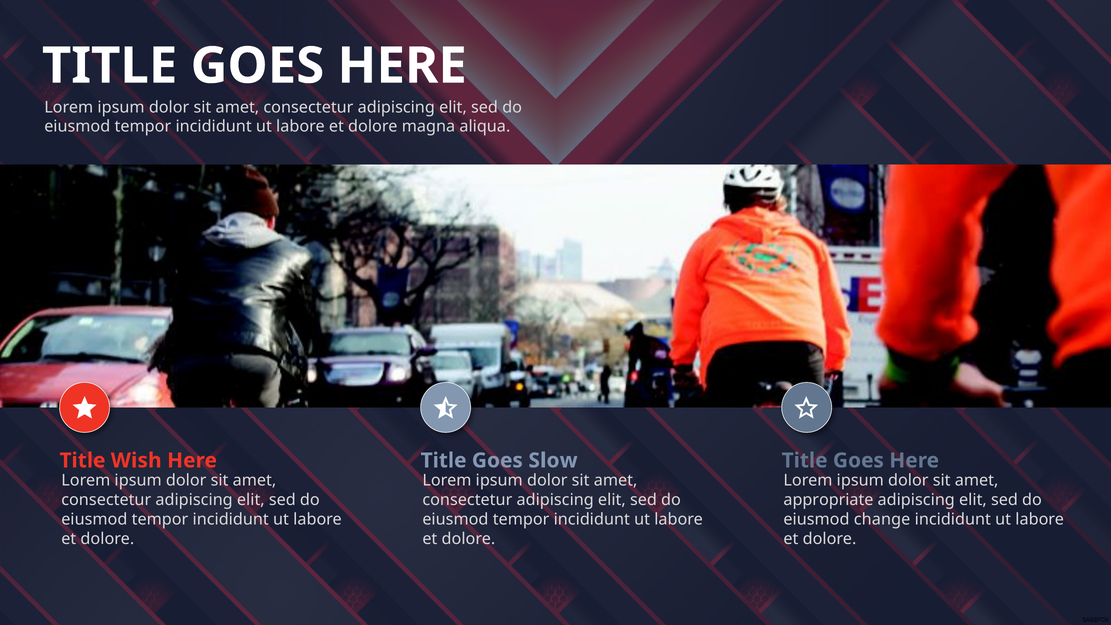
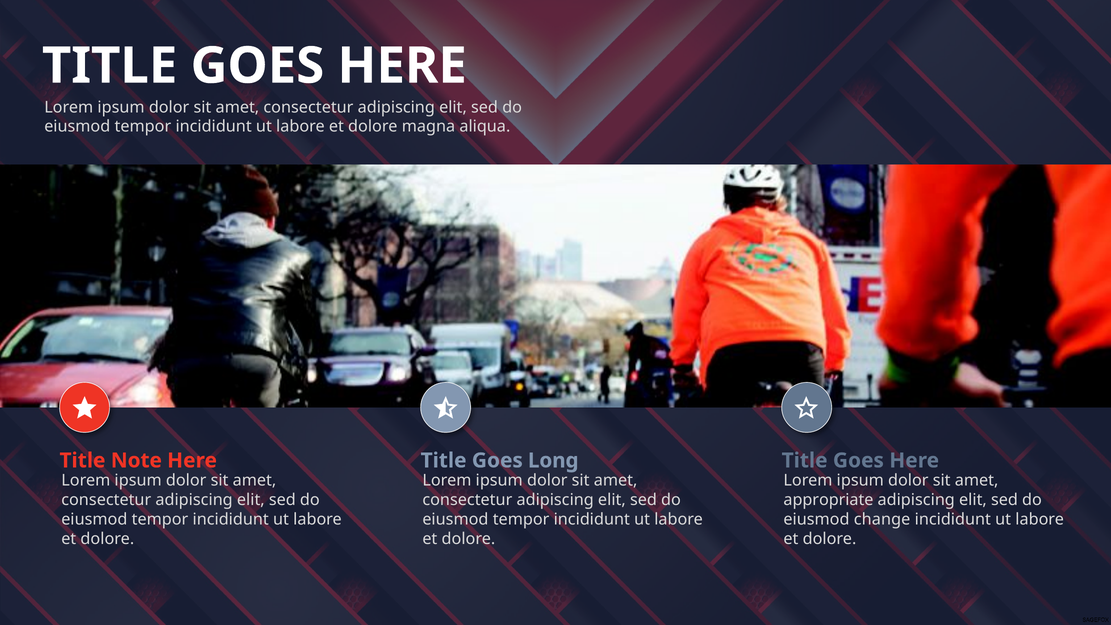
Wish: Wish -> Note
Slow: Slow -> Long
